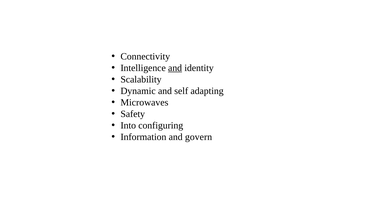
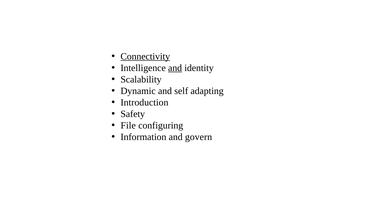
Connectivity underline: none -> present
Microwaves: Microwaves -> Introduction
Into: Into -> File
